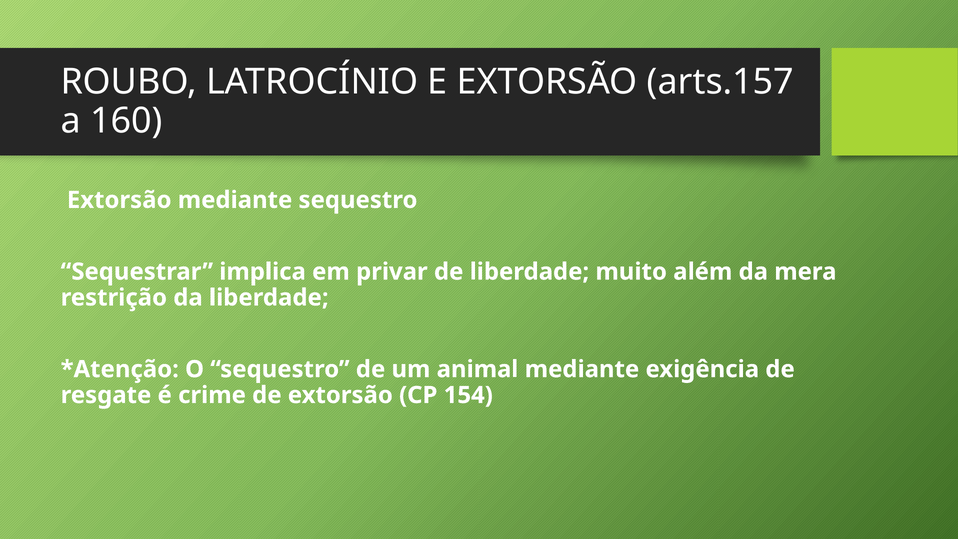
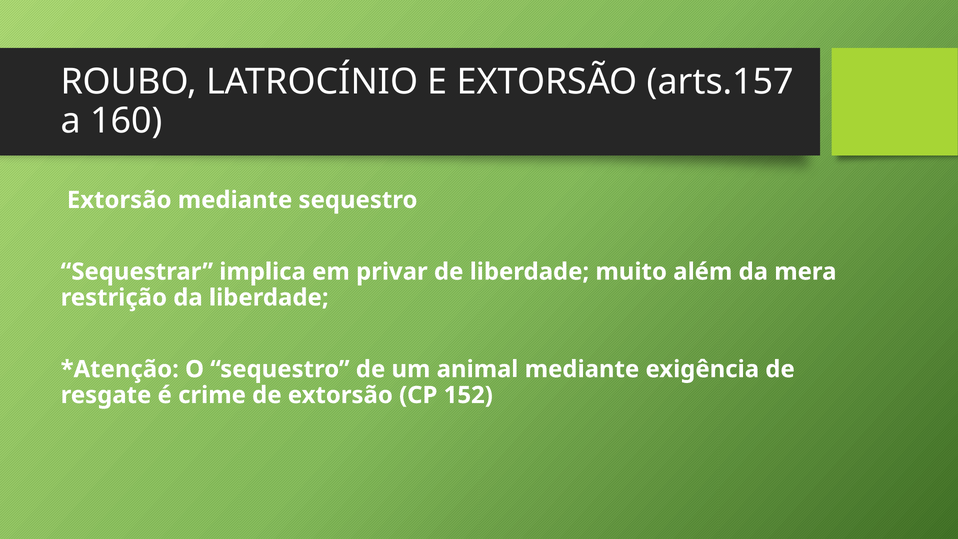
154: 154 -> 152
